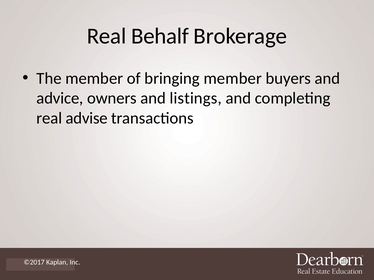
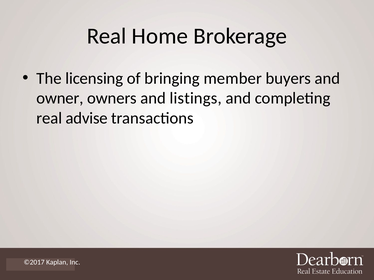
Behalf: Behalf -> Home
The member: member -> licensing
advice: advice -> owner
